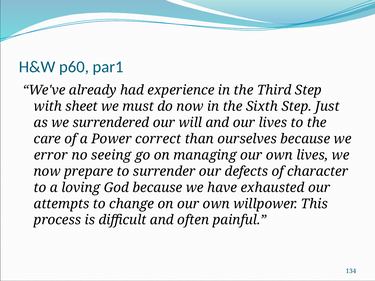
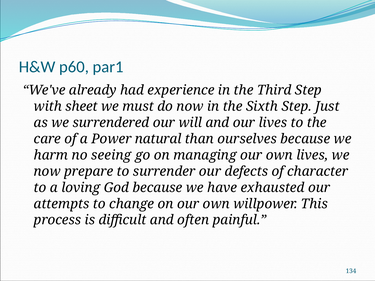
correct: correct -> natural
error: error -> harm
